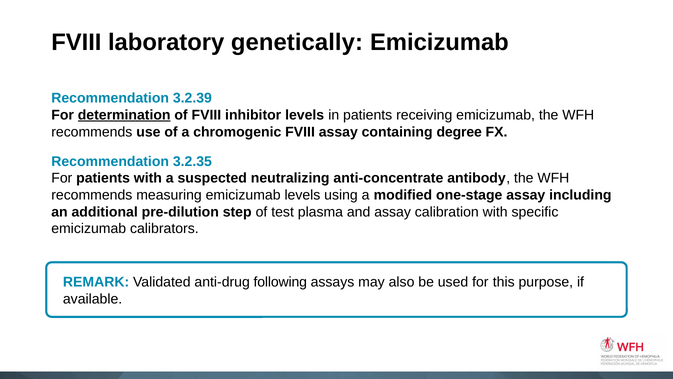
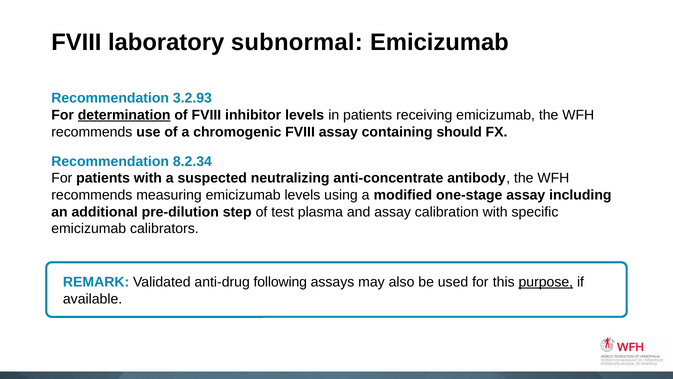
genetically: genetically -> subnormal
3.2.39: 3.2.39 -> 3.2.93
degree: degree -> should
3.2.35: 3.2.35 -> 8.2.34
purpose underline: none -> present
